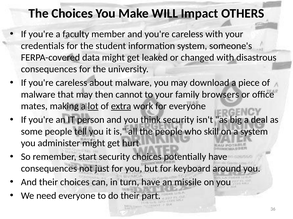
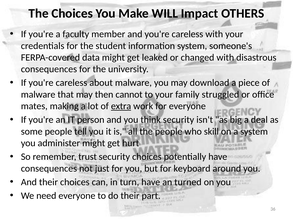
browsers: browsers -> struggled
lot underline: present -> none
start: start -> trust
missile: missile -> turned
